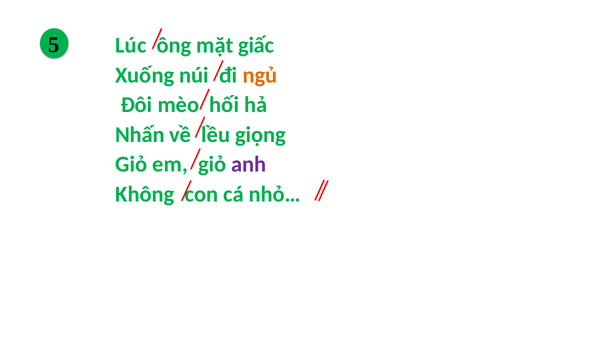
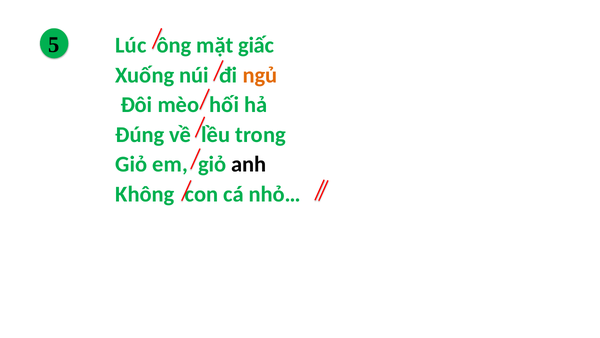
Nhấn: Nhấn -> Đúng
giọng: giọng -> trong
anh colour: purple -> black
